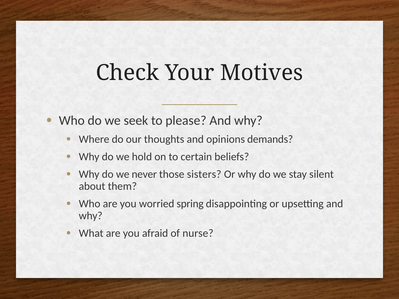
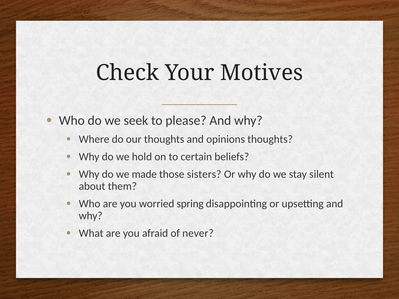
opinions demands: demands -> thoughts
never: never -> made
nurse: nurse -> never
